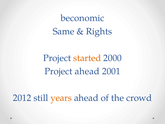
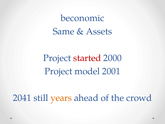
Rights: Rights -> Assets
started colour: orange -> red
Project ahead: ahead -> model
2012: 2012 -> 2041
